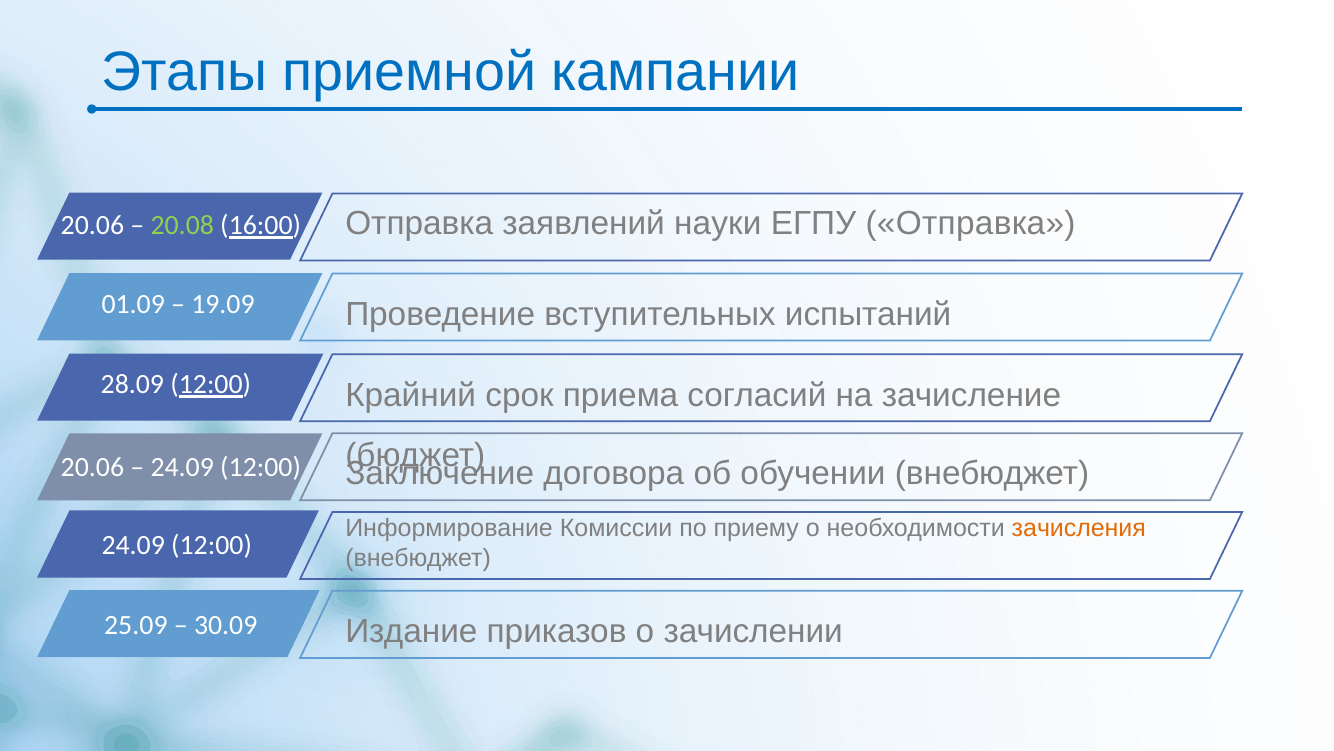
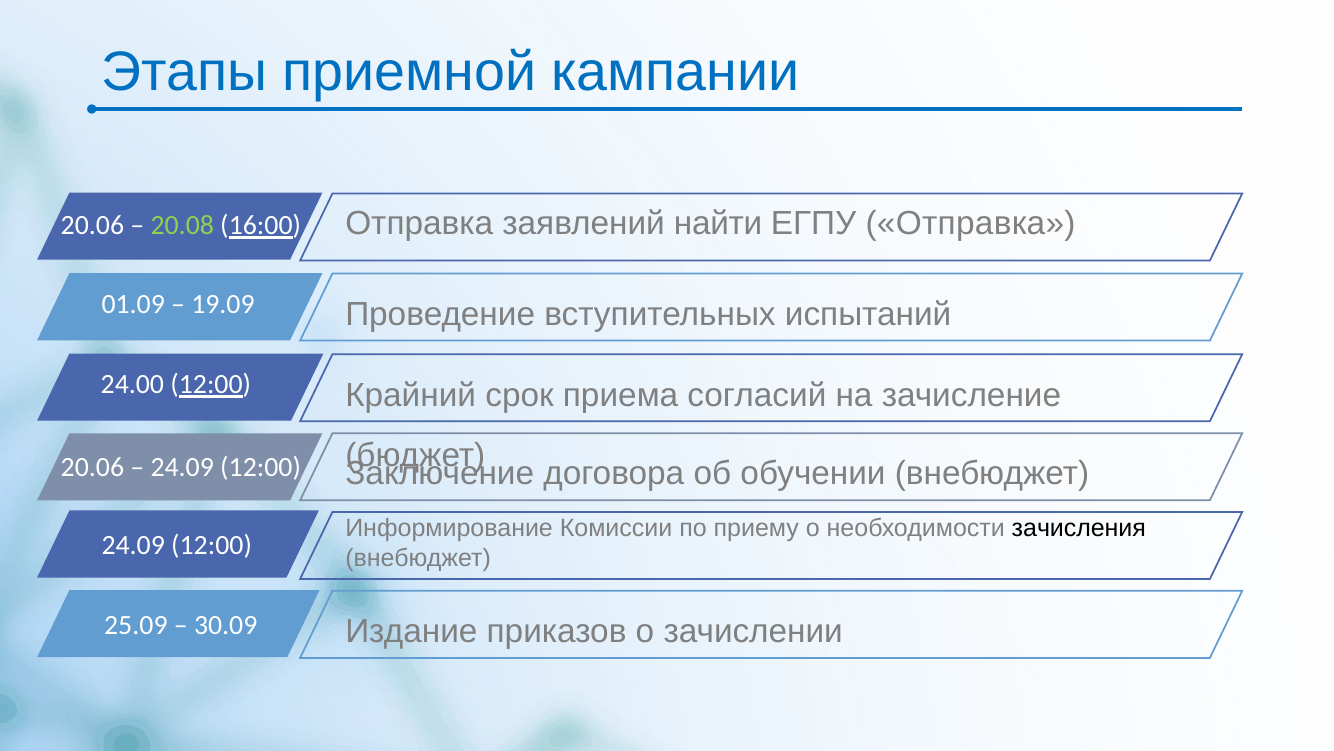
науки: науки -> найти
28.09: 28.09 -> 24.00
зачисления colour: orange -> black
